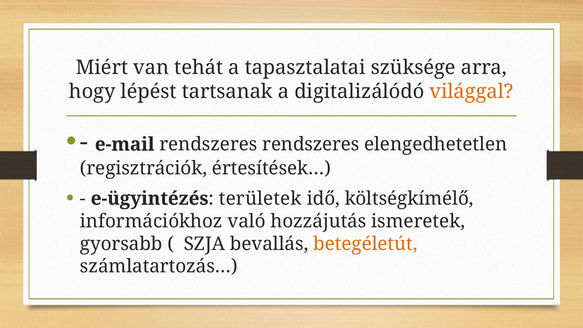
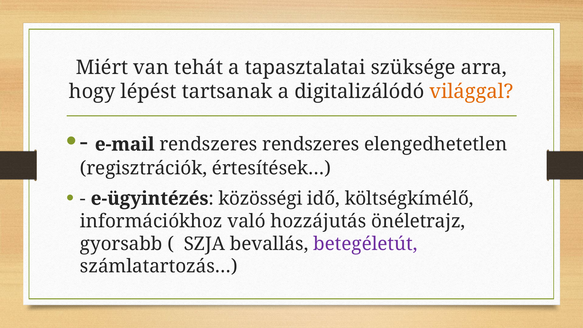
területek: területek -> közösségi
ismeretek: ismeretek -> önéletrajz
betegéletút colour: orange -> purple
